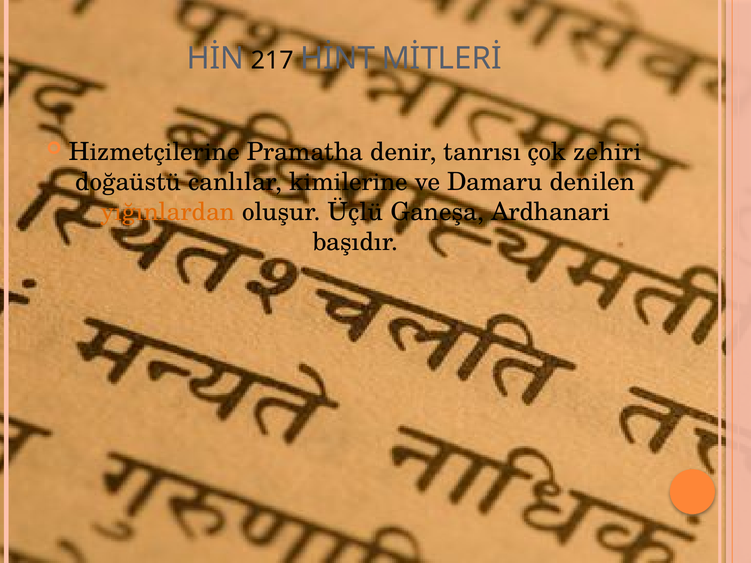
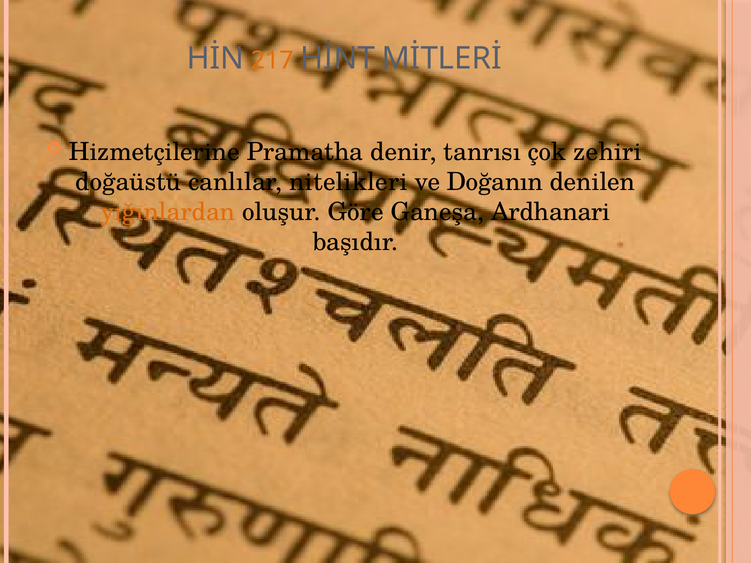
217 colour: black -> orange
kimilerine: kimilerine -> nitelikleri
Damaru: Damaru -> Doğanın
Üçlü: Üçlü -> Göre
